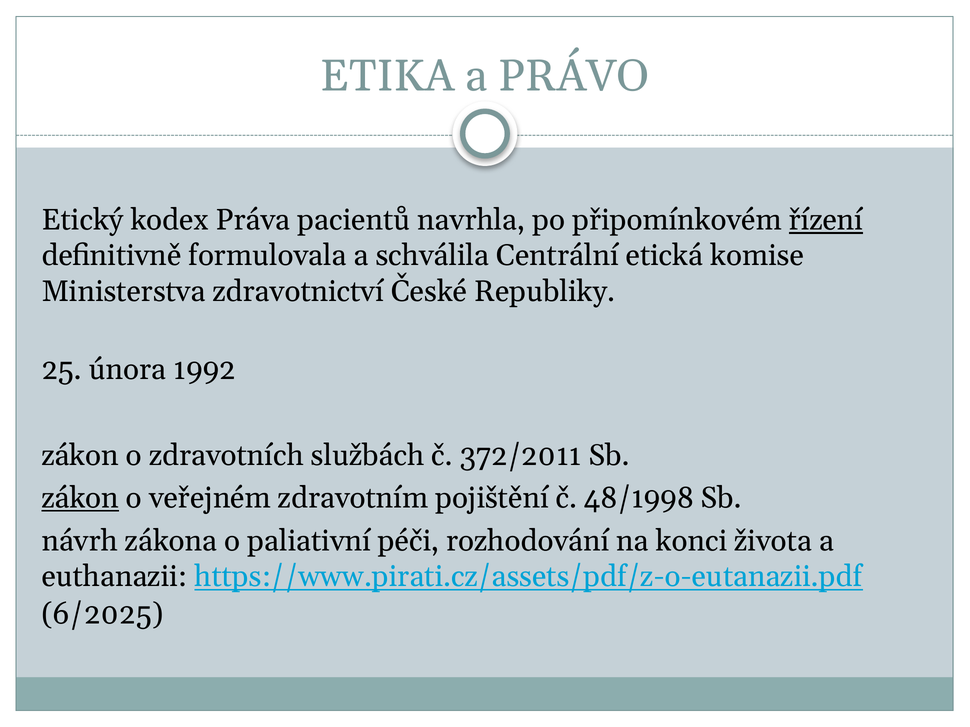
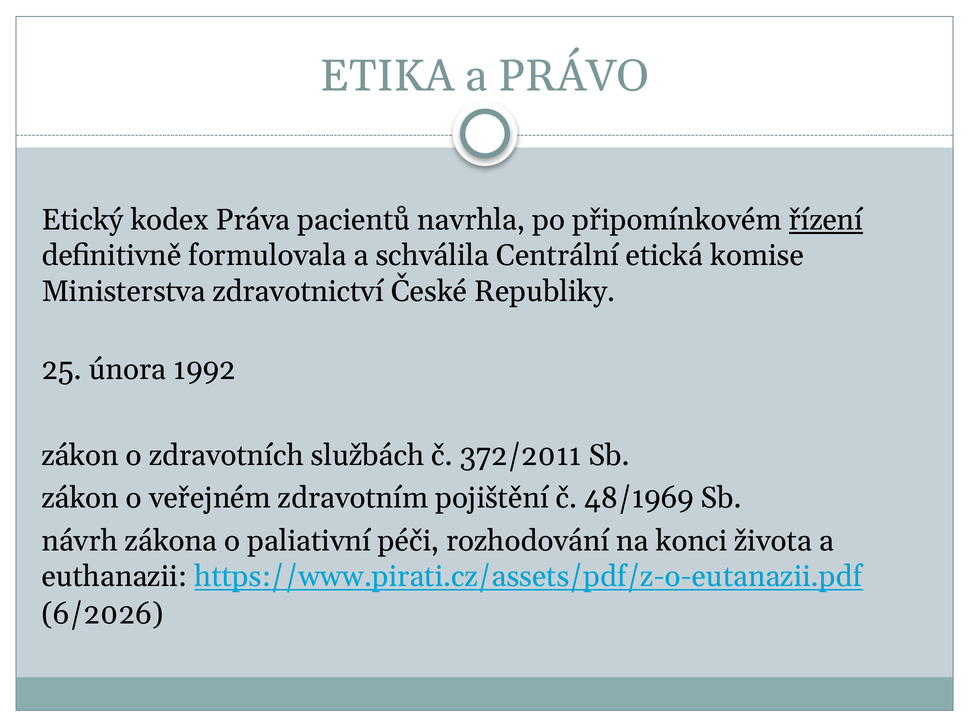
zákon at (80, 498) underline: present -> none
48/1998: 48/1998 -> 48/1969
6/2025: 6/2025 -> 6/2026
